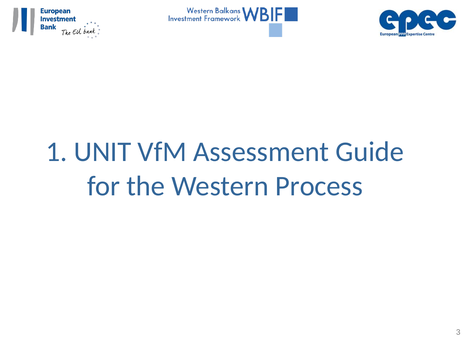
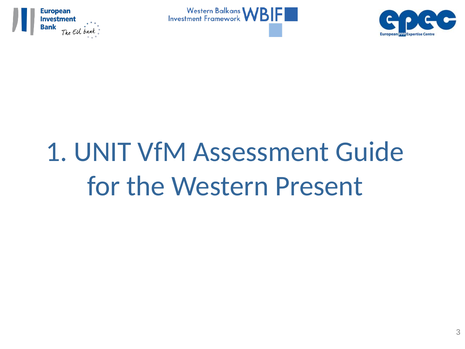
Process: Process -> Present
